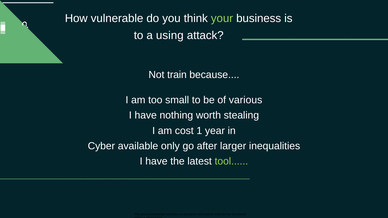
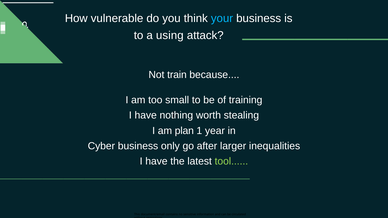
your colour: light green -> light blue
various: various -> training
cost: cost -> plan
Cyber available: available -> business
